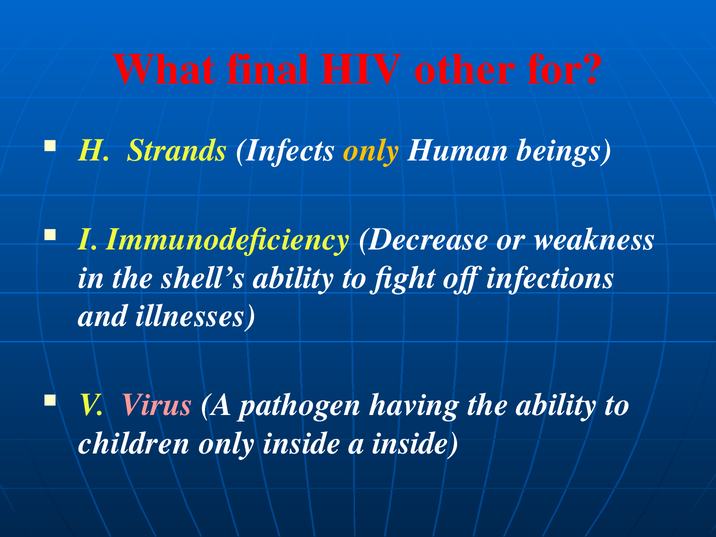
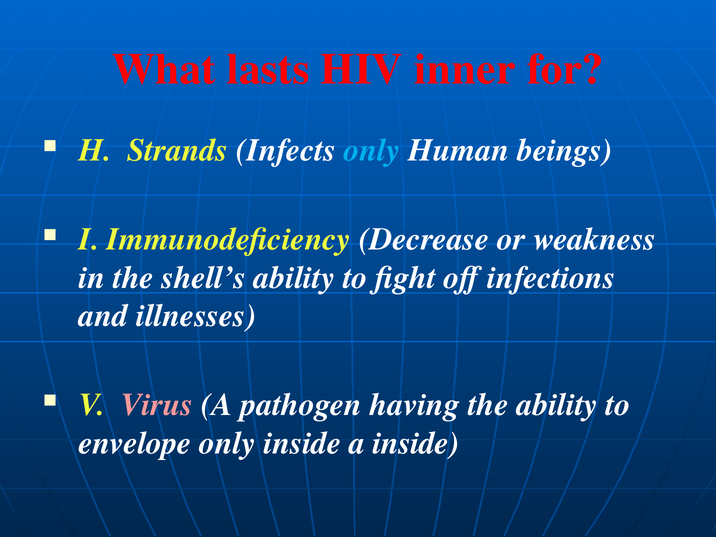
final: final -> lasts
other: other -> inner
only at (372, 150) colour: yellow -> light blue
children: children -> envelope
